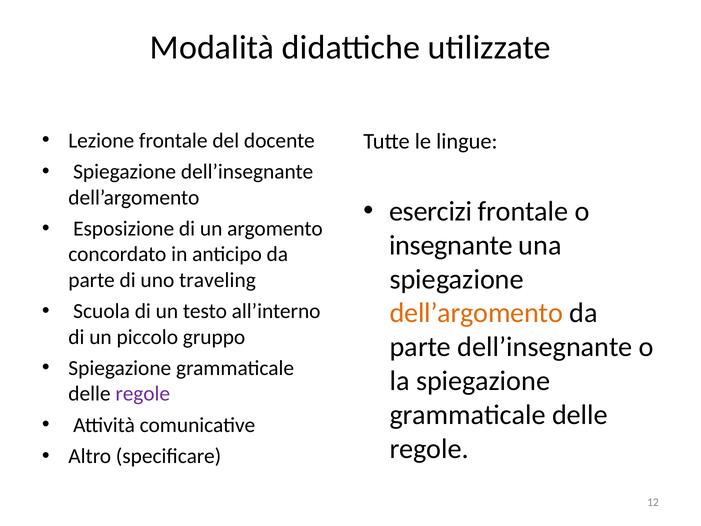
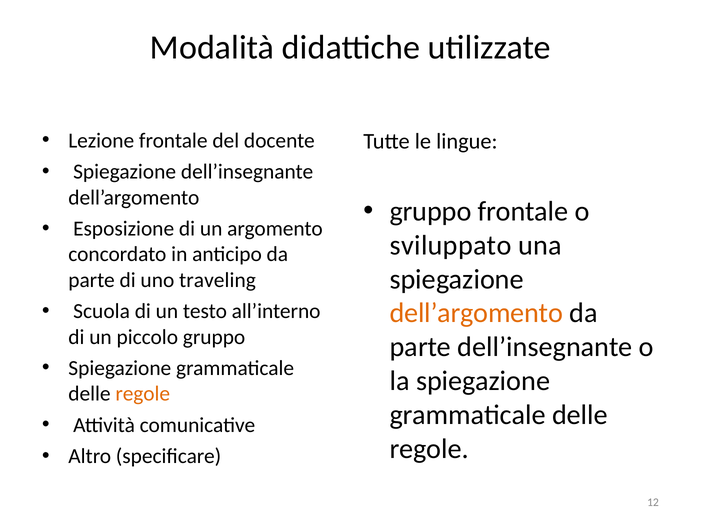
esercizi at (431, 211): esercizi -> gruppo
insegnante: insegnante -> sviluppato
regole at (143, 394) colour: purple -> orange
